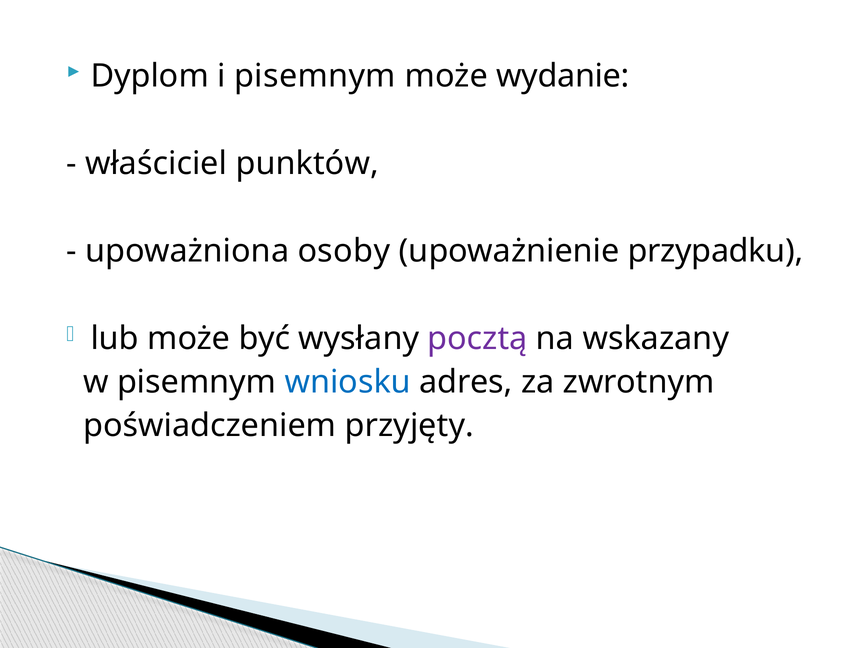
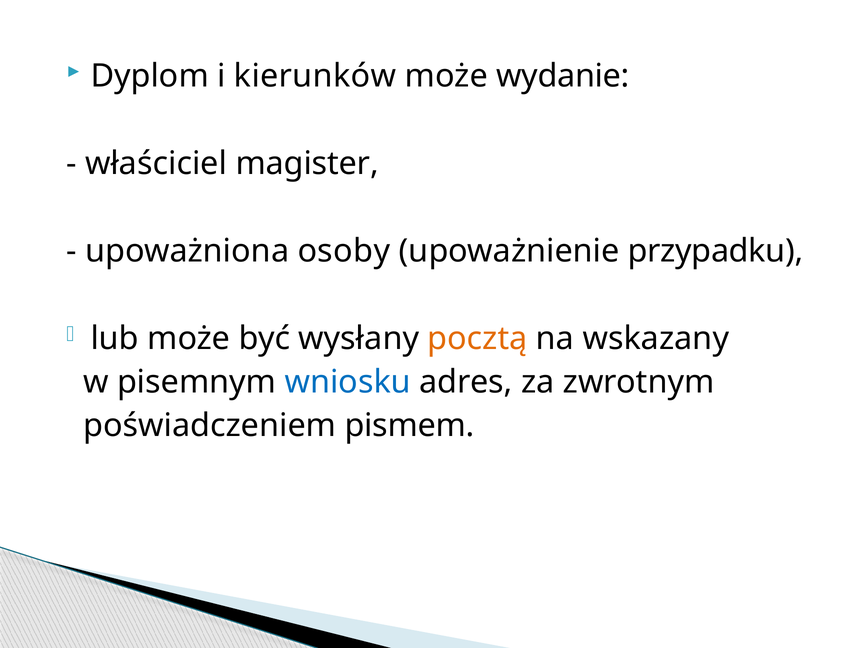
i pisemnym: pisemnym -> kierunków
punktów: punktów -> magister
pocztą colour: purple -> orange
przyjęty: przyjęty -> pismem
